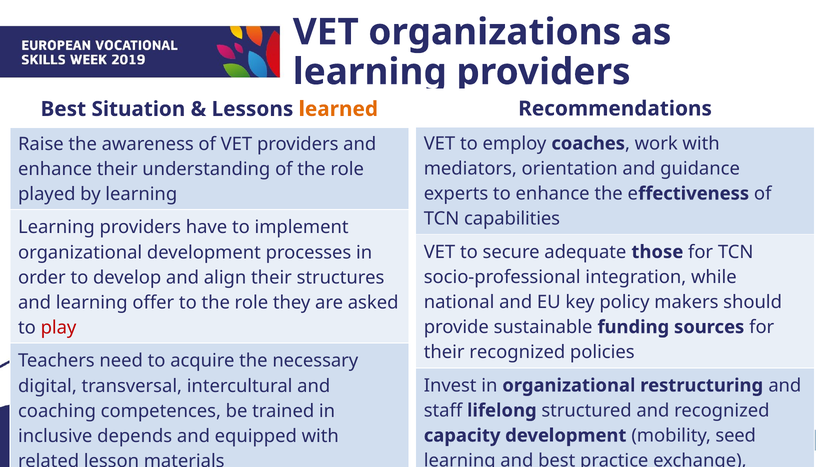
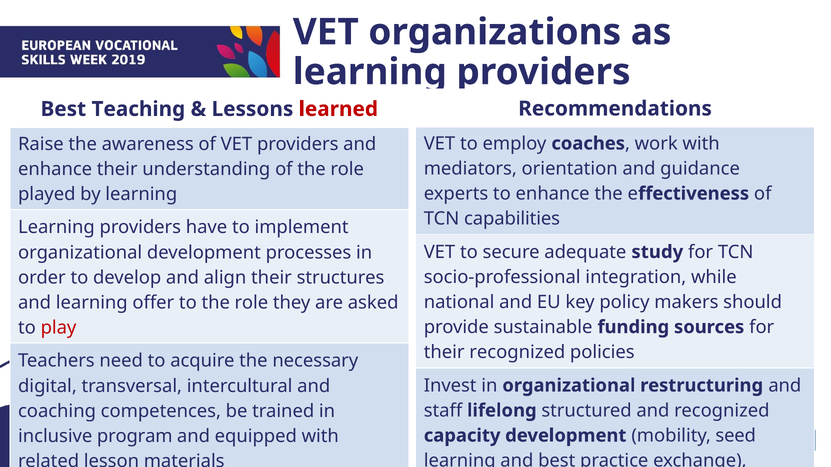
Situation: Situation -> Teaching
learned colour: orange -> red
those: those -> study
depends: depends -> program
